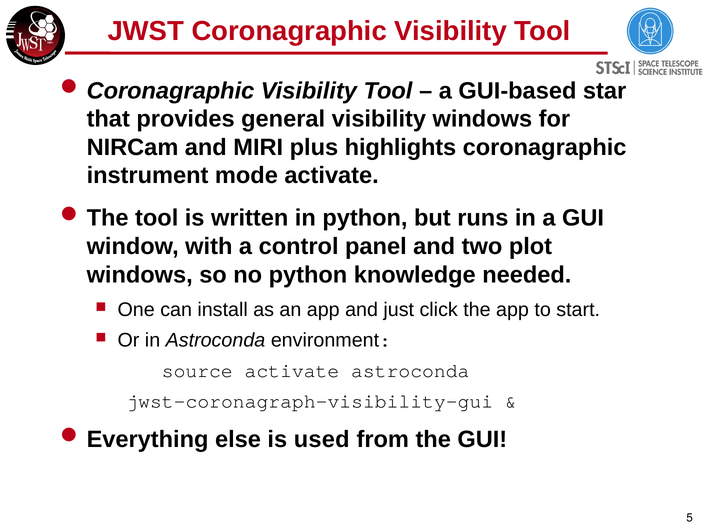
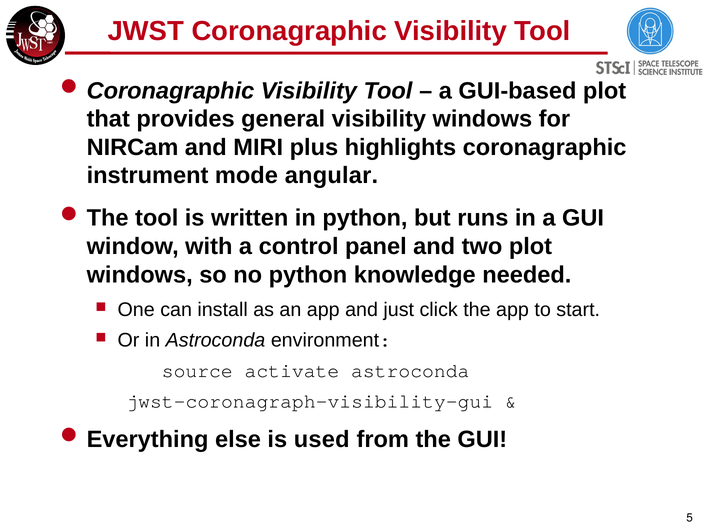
GUI-based star: star -> plot
mode activate: activate -> angular
